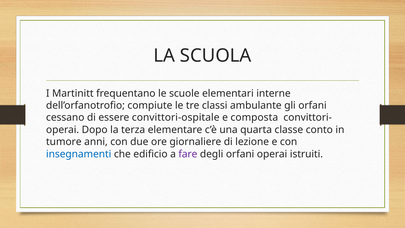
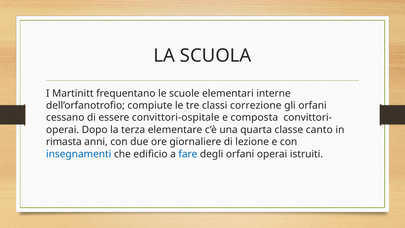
ambulante: ambulante -> correzione
conto: conto -> canto
tumore: tumore -> rimasta
fare colour: purple -> blue
